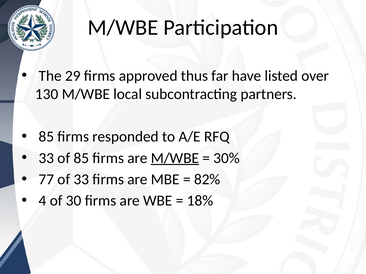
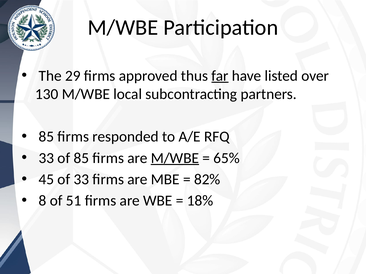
far underline: none -> present
30%: 30% -> 65%
77: 77 -> 45
4: 4 -> 8
30: 30 -> 51
